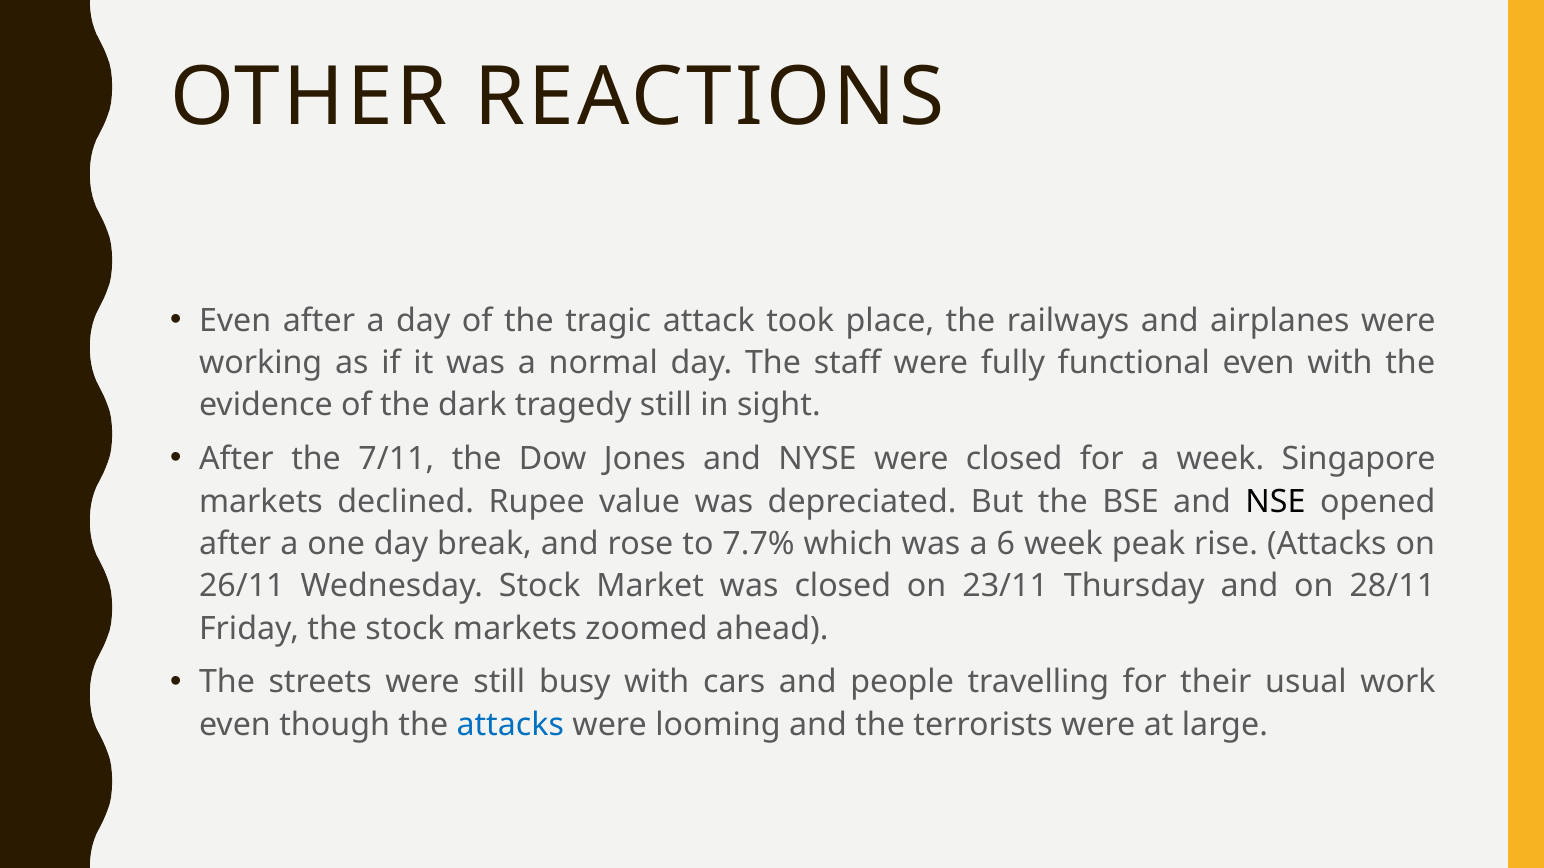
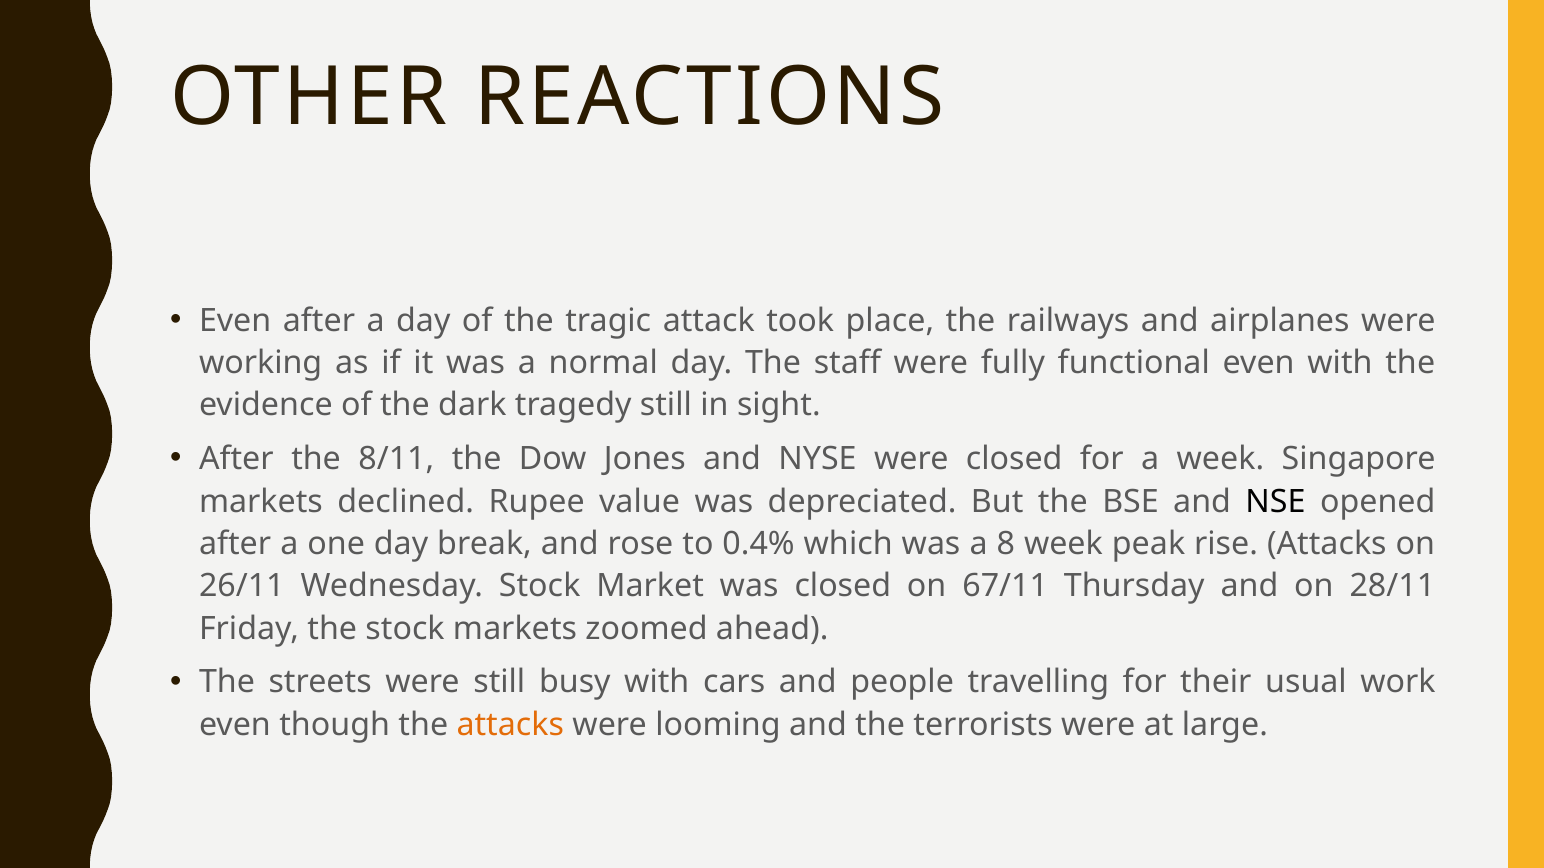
7/11: 7/11 -> 8/11
7.7%: 7.7% -> 0.4%
6: 6 -> 8
23/11: 23/11 -> 67/11
attacks at (510, 725) colour: blue -> orange
